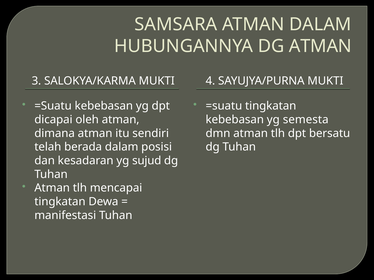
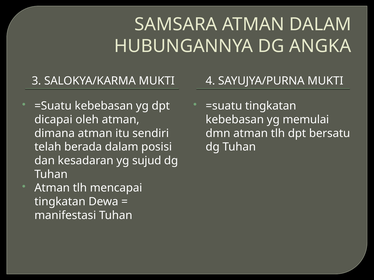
DG ATMAN: ATMAN -> ANGKA
semesta: semesta -> memulai
